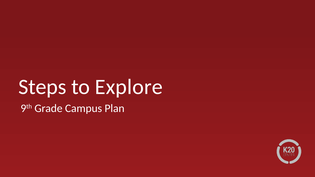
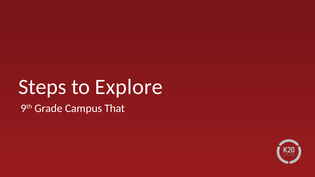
Plan: Plan -> That
